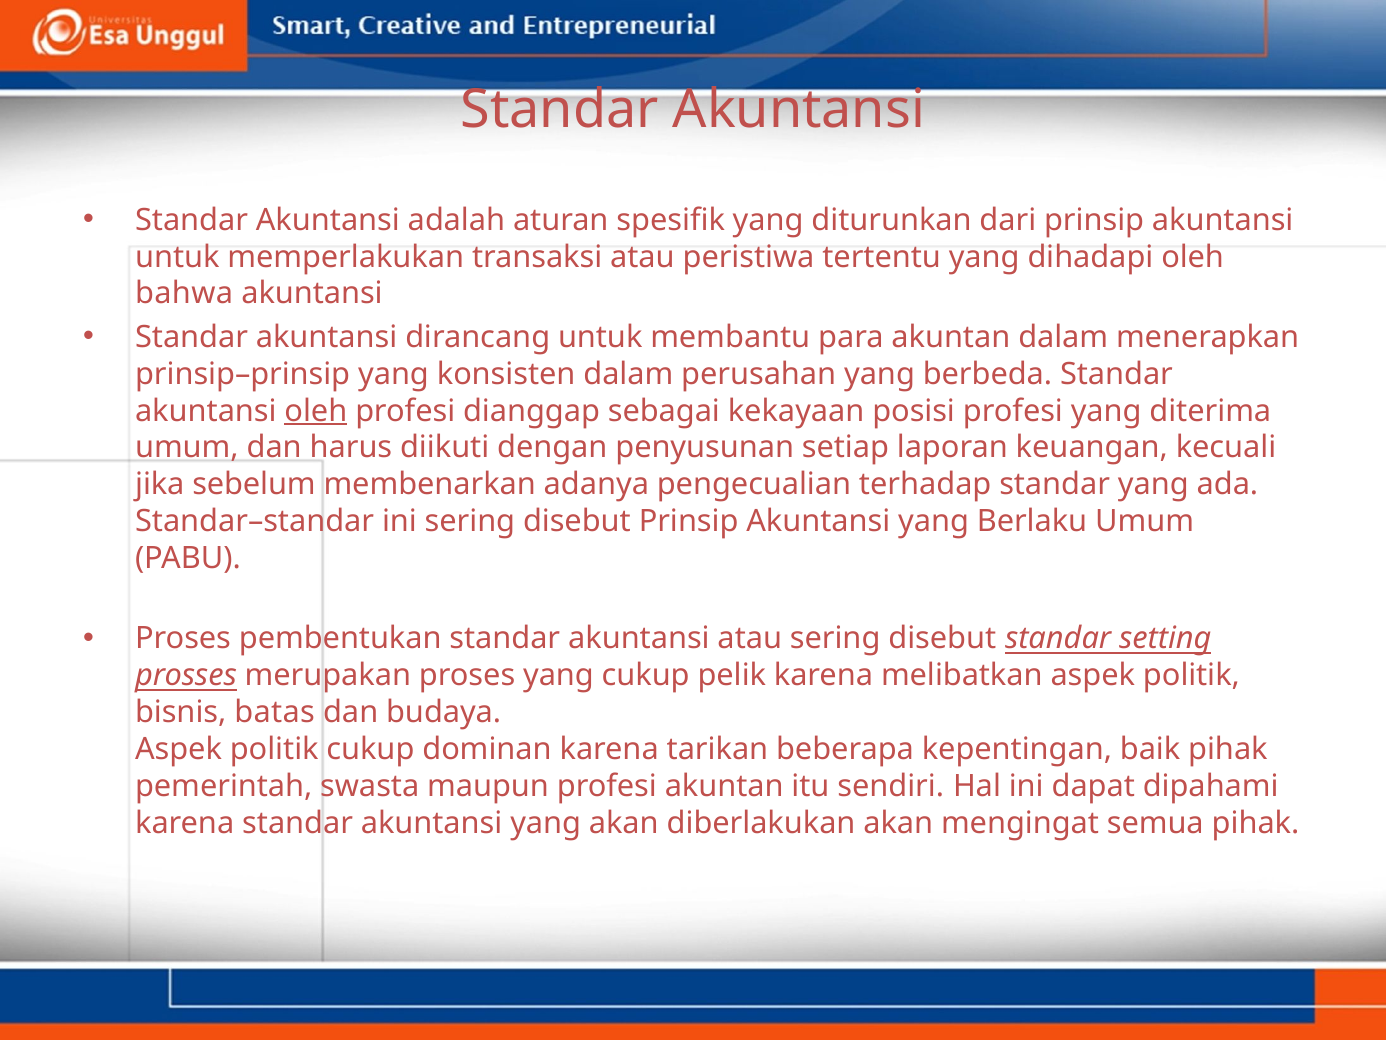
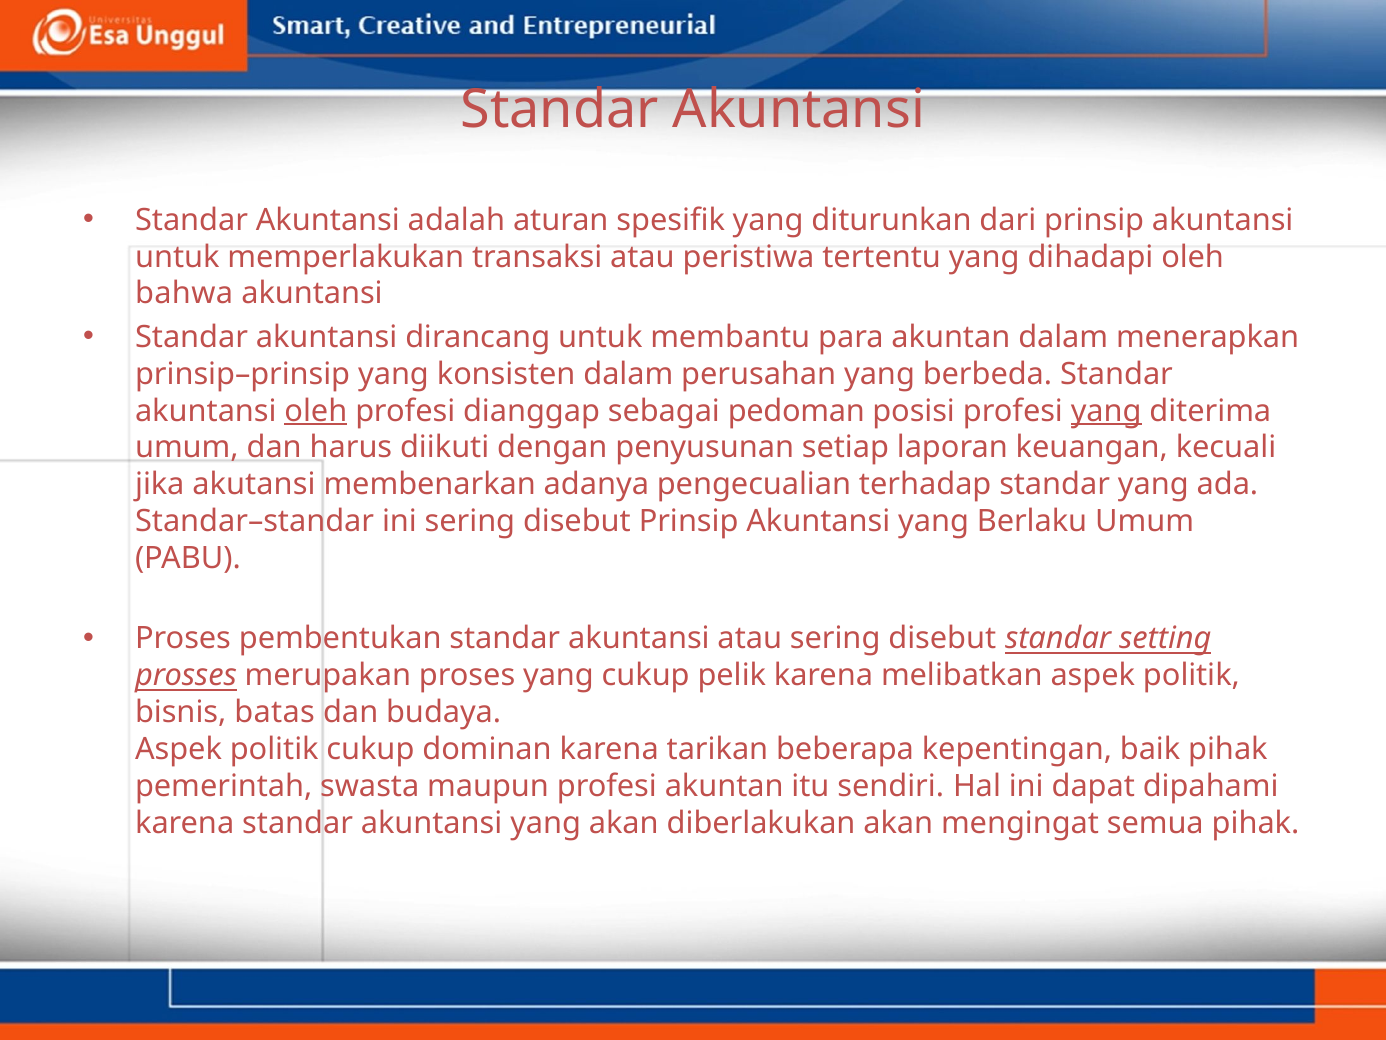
kekayaan: kekayaan -> pedoman
yang at (1106, 411) underline: none -> present
sebelum: sebelum -> akutansi
